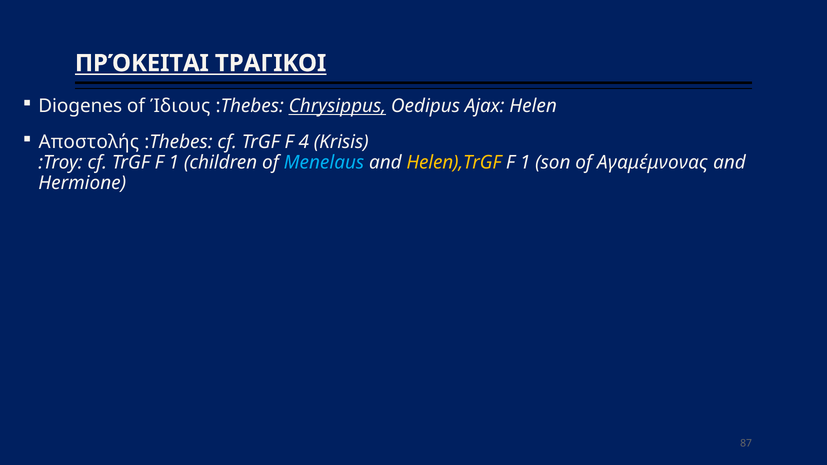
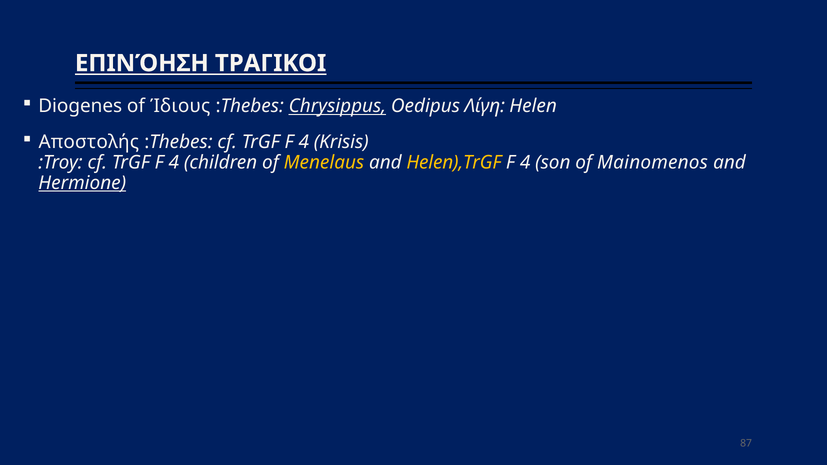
ΠΡΌΚΕΙΤΑΙ: ΠΡΌΚΕΙΤΑΙ -> ΕΠΙΝΌΗΣΗ
Ajax: Ajax -> Λίγη
1 at (174, 163): 1 -> 4
Menelaus colour: light blue -> yellow
1 at (525, 163): 1 -> 4
Αγαμέμνονας: Αγαμέμνονας -> Mainomenos
Hermione underline: none -> present
